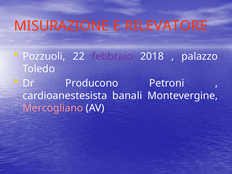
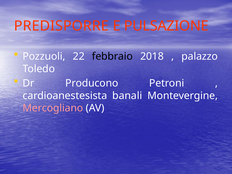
MISURAZIONE: MISURAZIONE -> PREDISPORRE
RILEVATORE: RILEVATORE -> PULSAZIONE
febbraio colour: purple -> black
